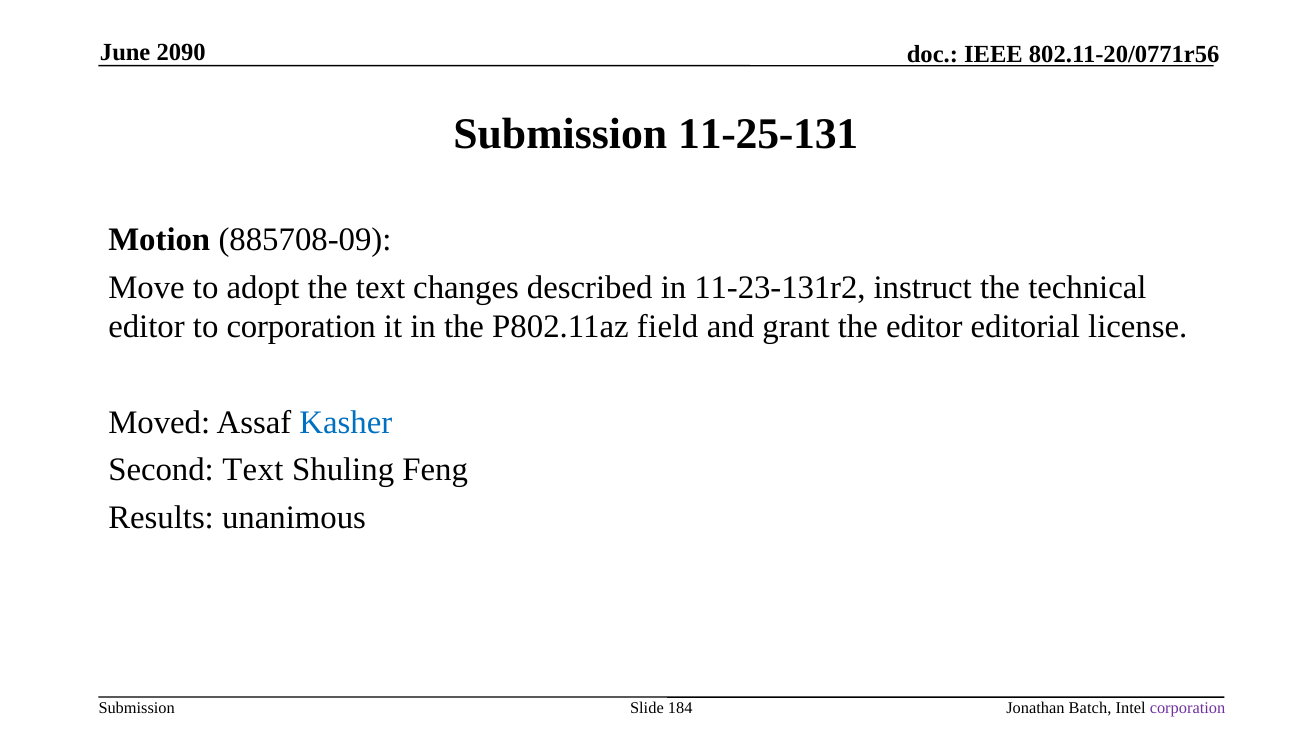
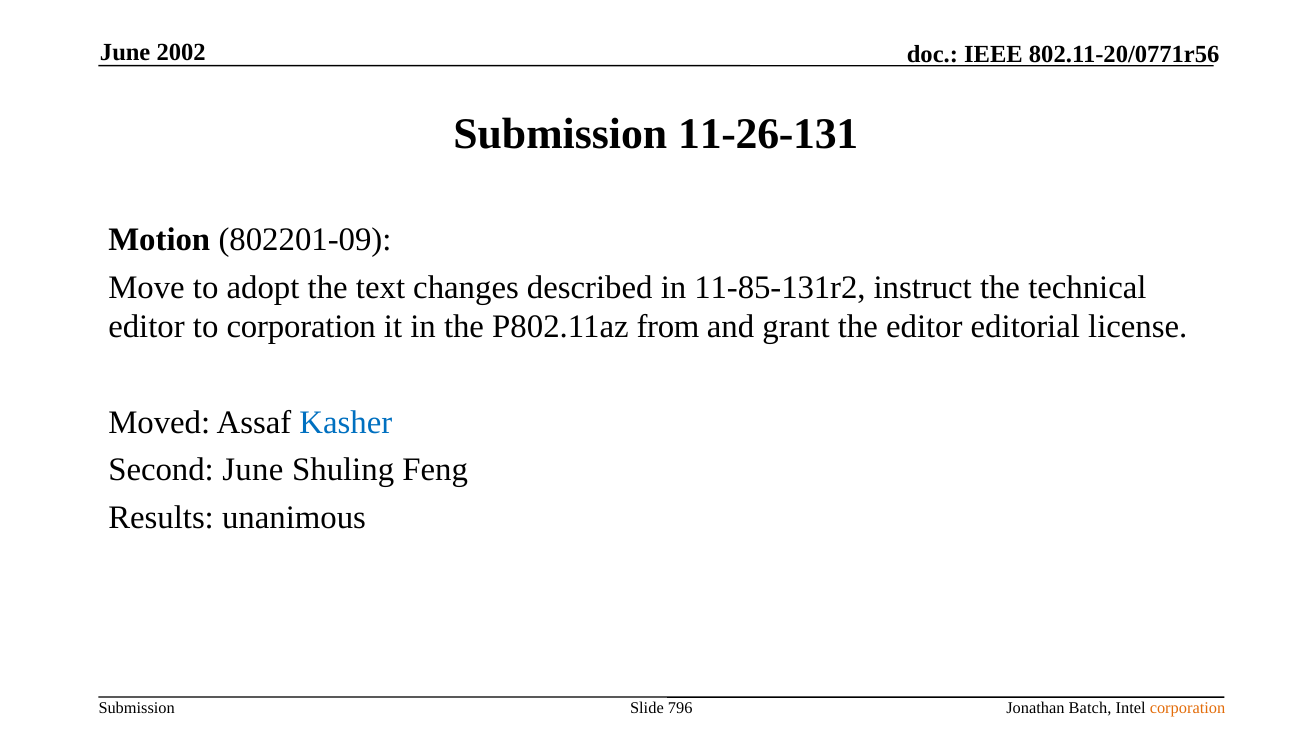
2090: 2090 -> 2002
11-25-131: 11-25-131 -> 11-26-131
885708-09: 885708-09 -> 802201-09
11-23-131r2: 11-23-131r2 -> 11-85-131r2
field: field -> from
Second Text: Text -> June
184: 184 -> 796
corporation at (1187, 708) colour: purple -> orange
